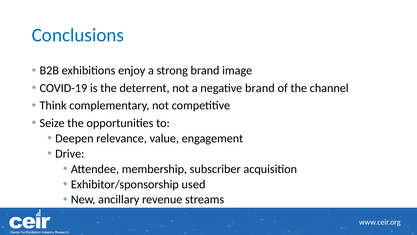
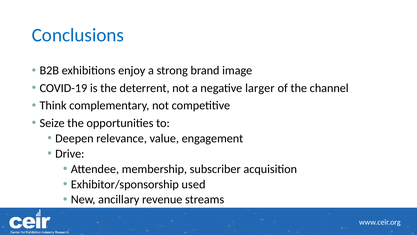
negative brand: brand -> larger
